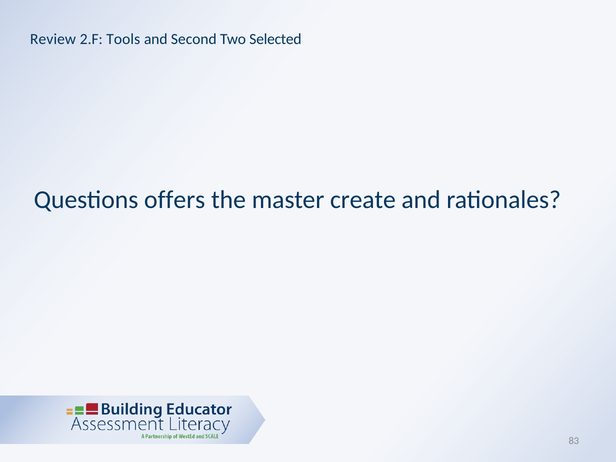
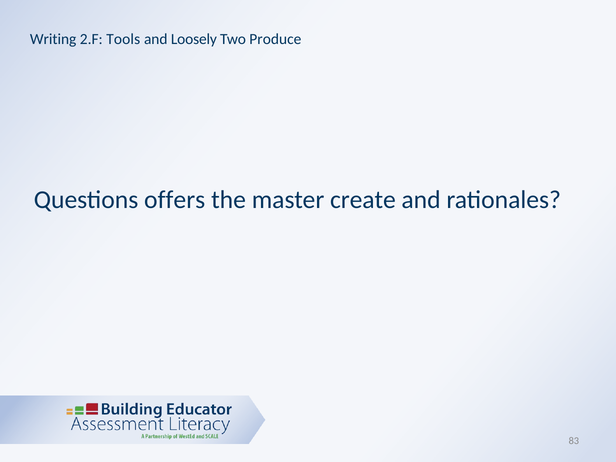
Review: Review -> Writing
Second: Second -> Loosely
Selected: Selected -> Produce
